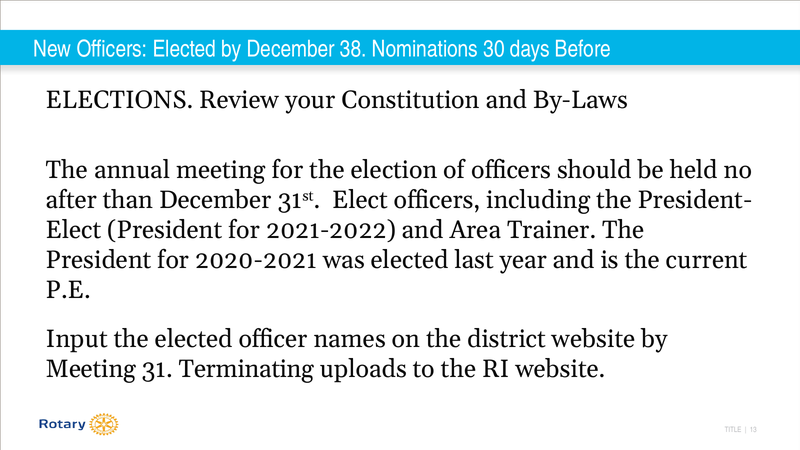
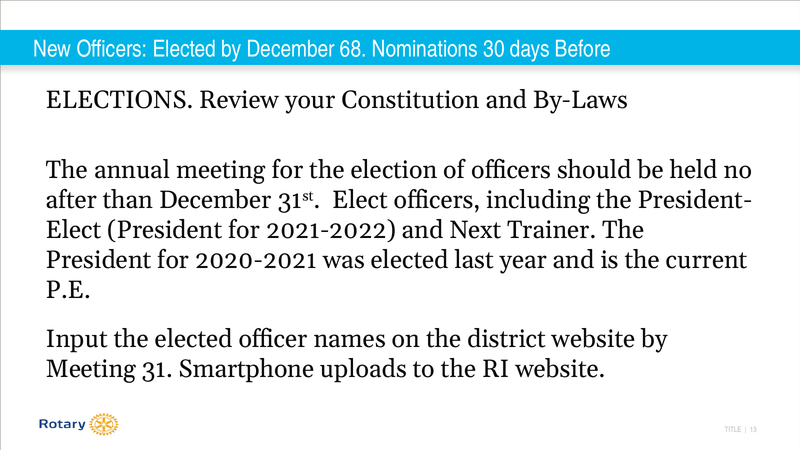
38: 38 -> 68
Area: Area -> Next
Terminating: Terminating -> Smartphone
